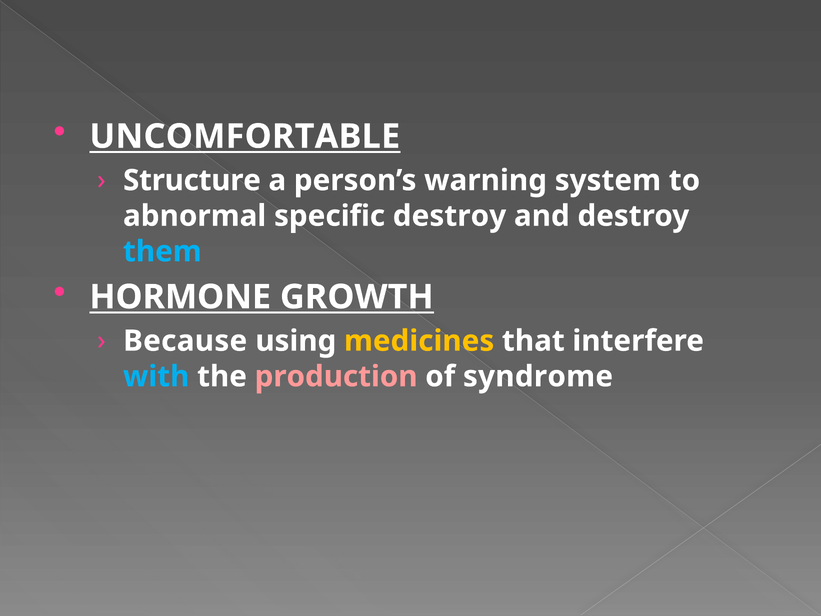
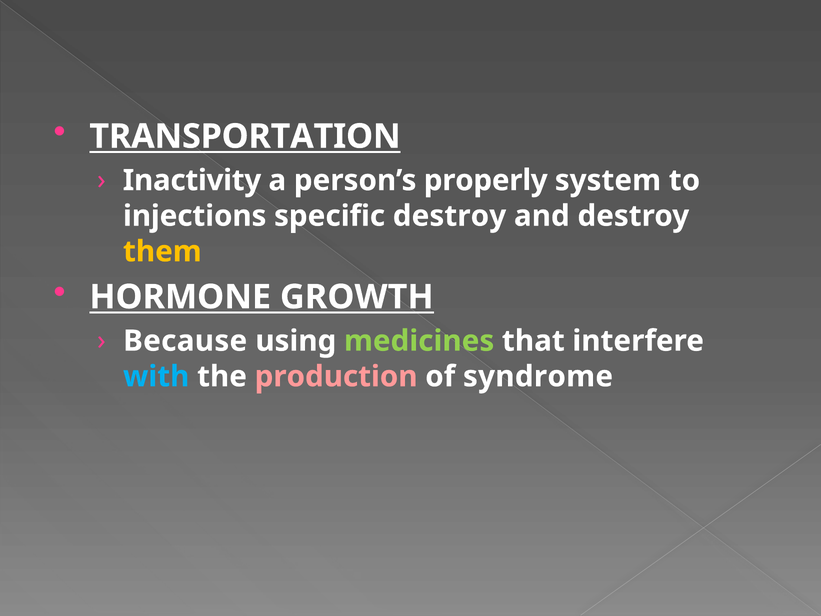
UNCOMFORTABLE: UNCOMFORTABLE -> TRANSPORTATION
Structure: Structure -> Inactivity
warning: warning -> properly
abnormal: abnormal -> injections
them colour: light blue -> yellow
medicines colour: yellow -> light green
